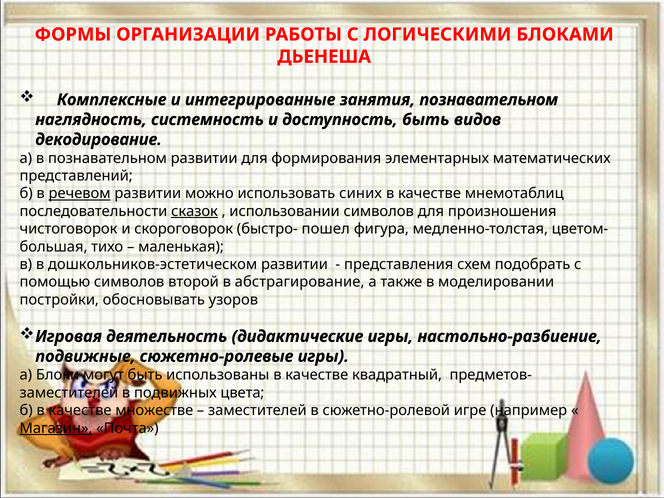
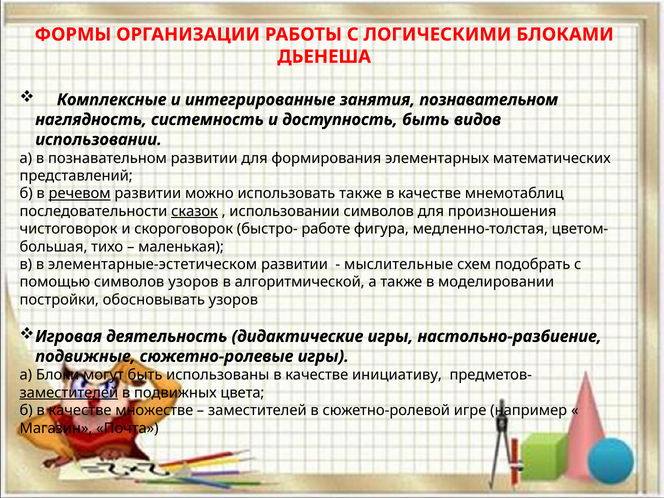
декодирование at (99, 140): декодирование -> использовании
использовать синих: синих -> также
пошел: пошел -> работе
дошкольников-эстетическом: дошкольников-эстетическом -> элементарные-эстетическом
представления: представления -> мыслительные
символов второй: второй -> узоров
абстрагирование: абстрагирование -> алгоритмической
квадратный: квадратный -> инициативу
заместителей at (69, 393) underline: none -> present
Магазин underline: present -> none
